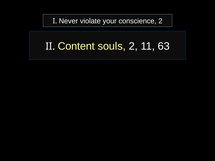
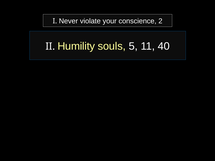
Content: Content -> Humility
souls 2: 2 -> 5
63: 63 -> 40
